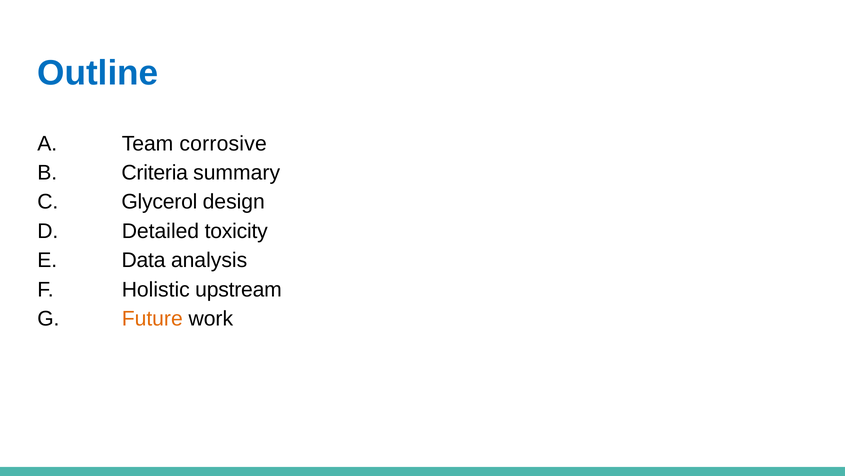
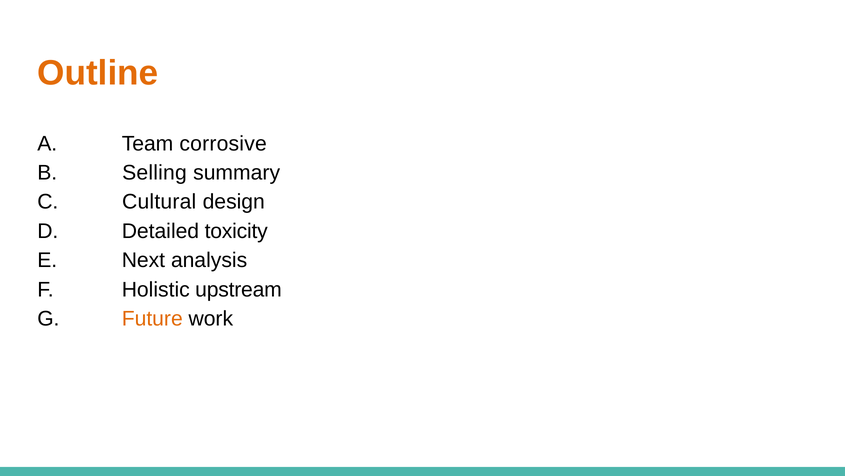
Outline colour: blue -> orange
Criteria: Criteria -> Selling
Glycerol: Glycerol -> Cultural
Data: Data -> Next
